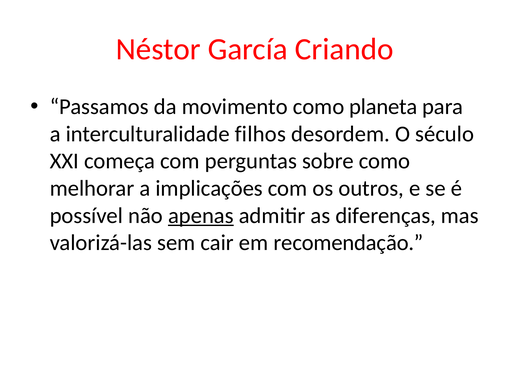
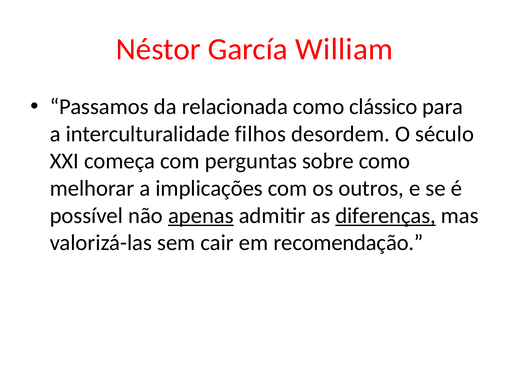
Criando: Criando -> William
movimento: movimento -> relacionada
planeta: planeta -> clássico
diferenças underline: none -> present
